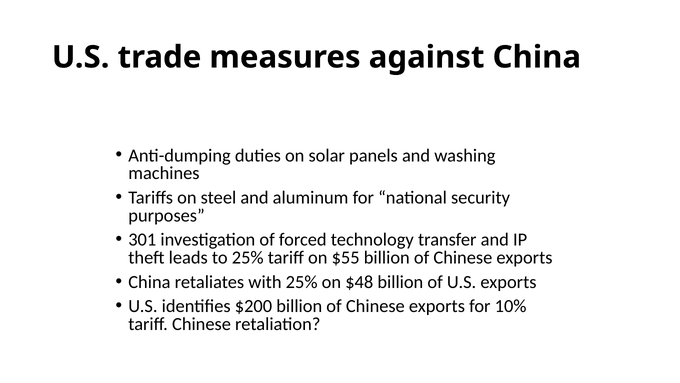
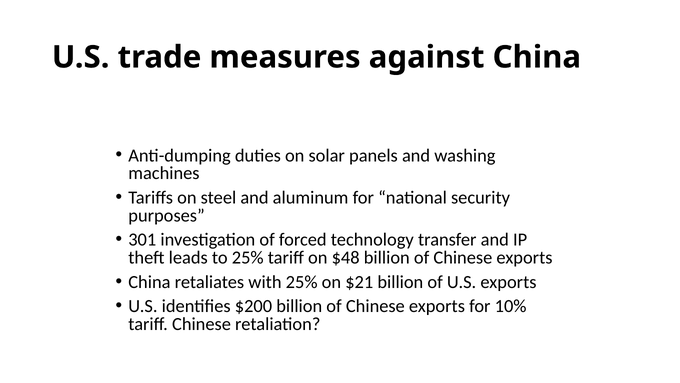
$55: $55 -> $48
$48: $48 -> $21
